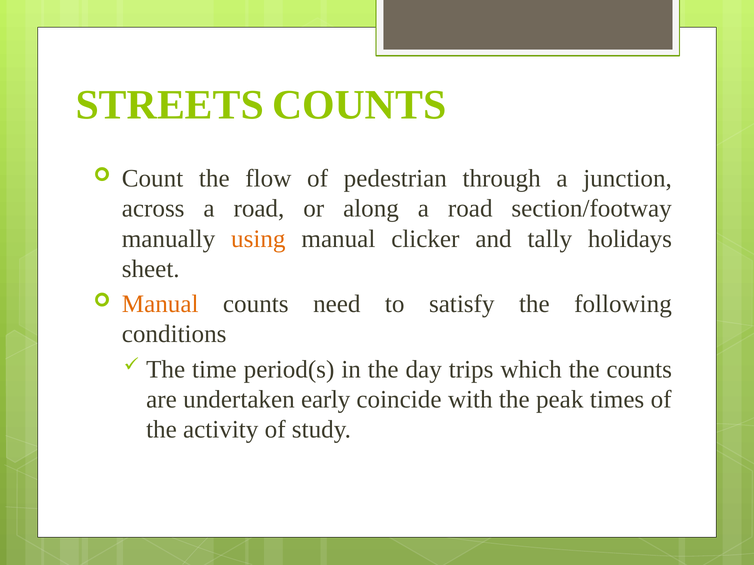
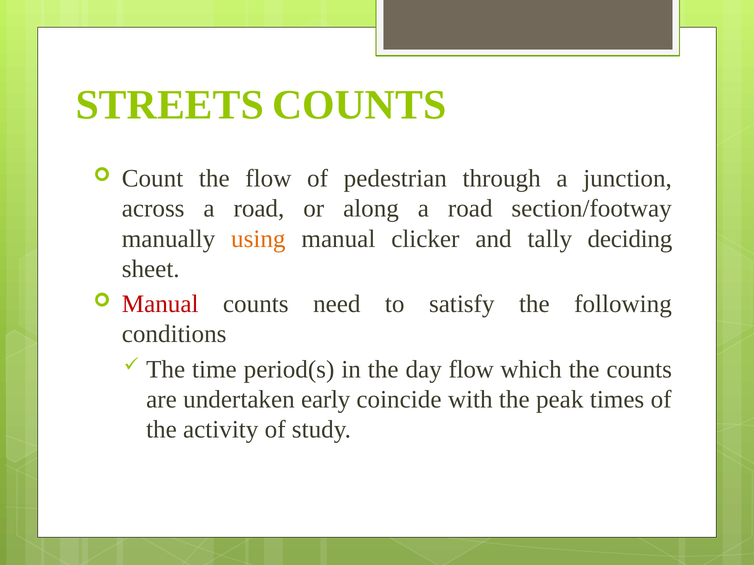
holidays: holidays -> deciding
Manual at (160, 304) colour: orange -> red
day trips: trips -> flow
